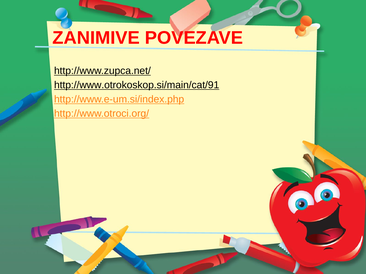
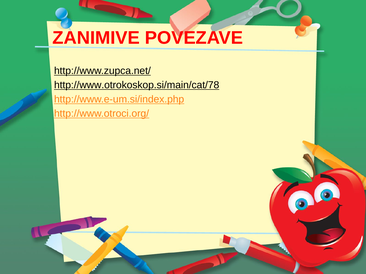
http://www.otrokoskop.si/main/cat/91: http://www.otrokoskop.si/main/cat/91 -> http://www.otrokoskop.si/main/cat/78
